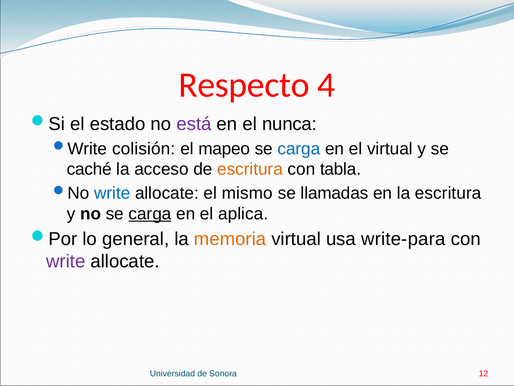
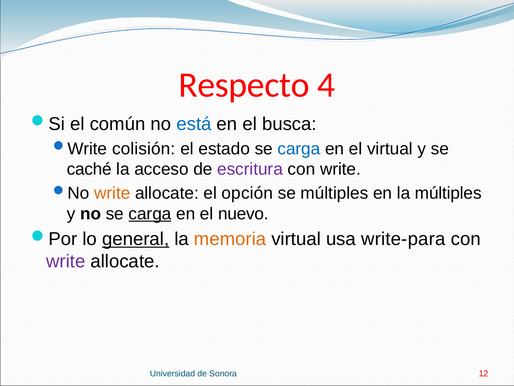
estado: estado -> común
está colour: purple -> blue
nunca: nunca -> busca
mapeo: mapeo -> estado
escritura at (250, 169) colour: orange -> purple
tabla at (341, 169): tabla -> write
write at (112, 193) colour: blue -> orange
mismo: mismo -> opción
se llamadas: llamadas -> múltiples
la escritura: escritura -> múltiples
aplica: aplica -> nuevo
general underline: none -> present
